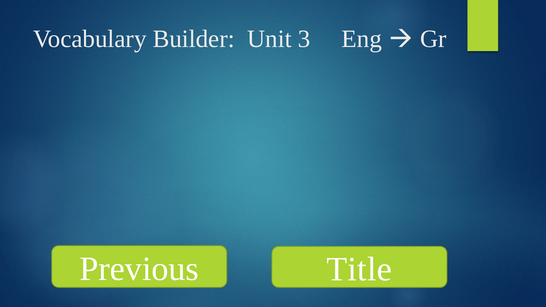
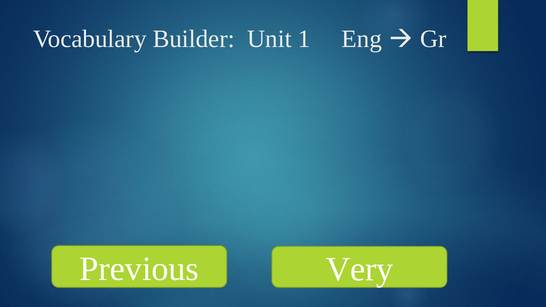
3: 3 -> 1
Title: Title -> Very
